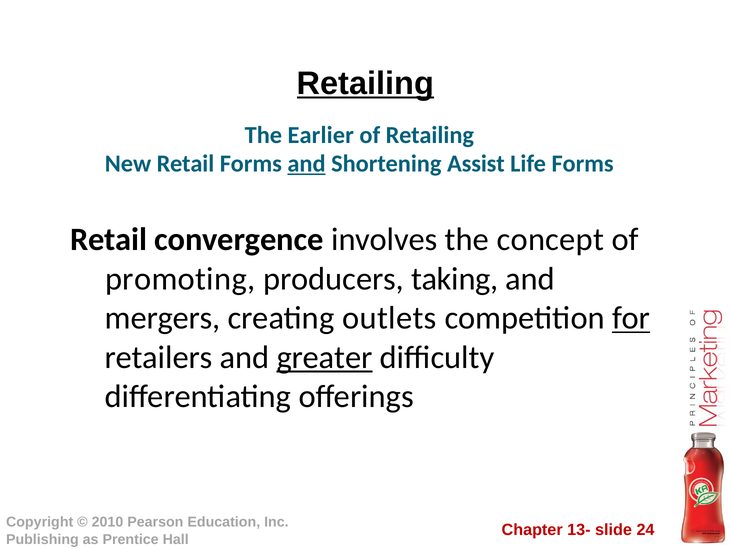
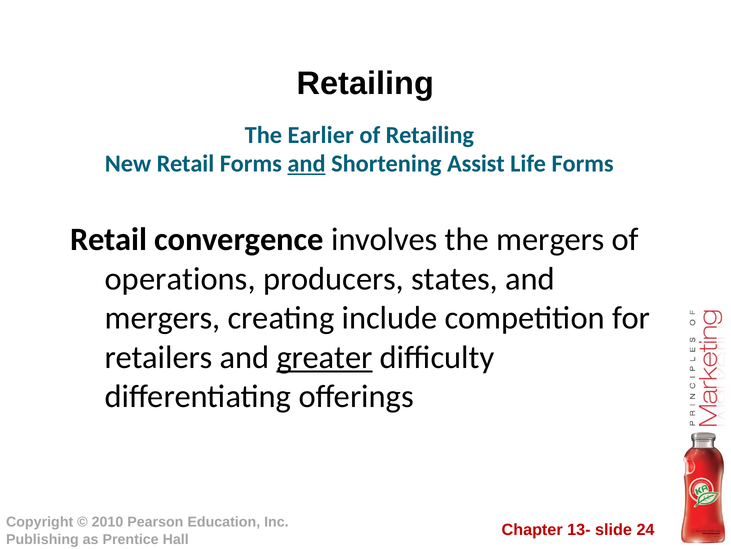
Retailing at (365, 83) underline: present -> none
the concept: concept -> mergers
promoting: promoting -> operations
taking: taking -> states
outlets: outlets -> include
for underline: present -> none
